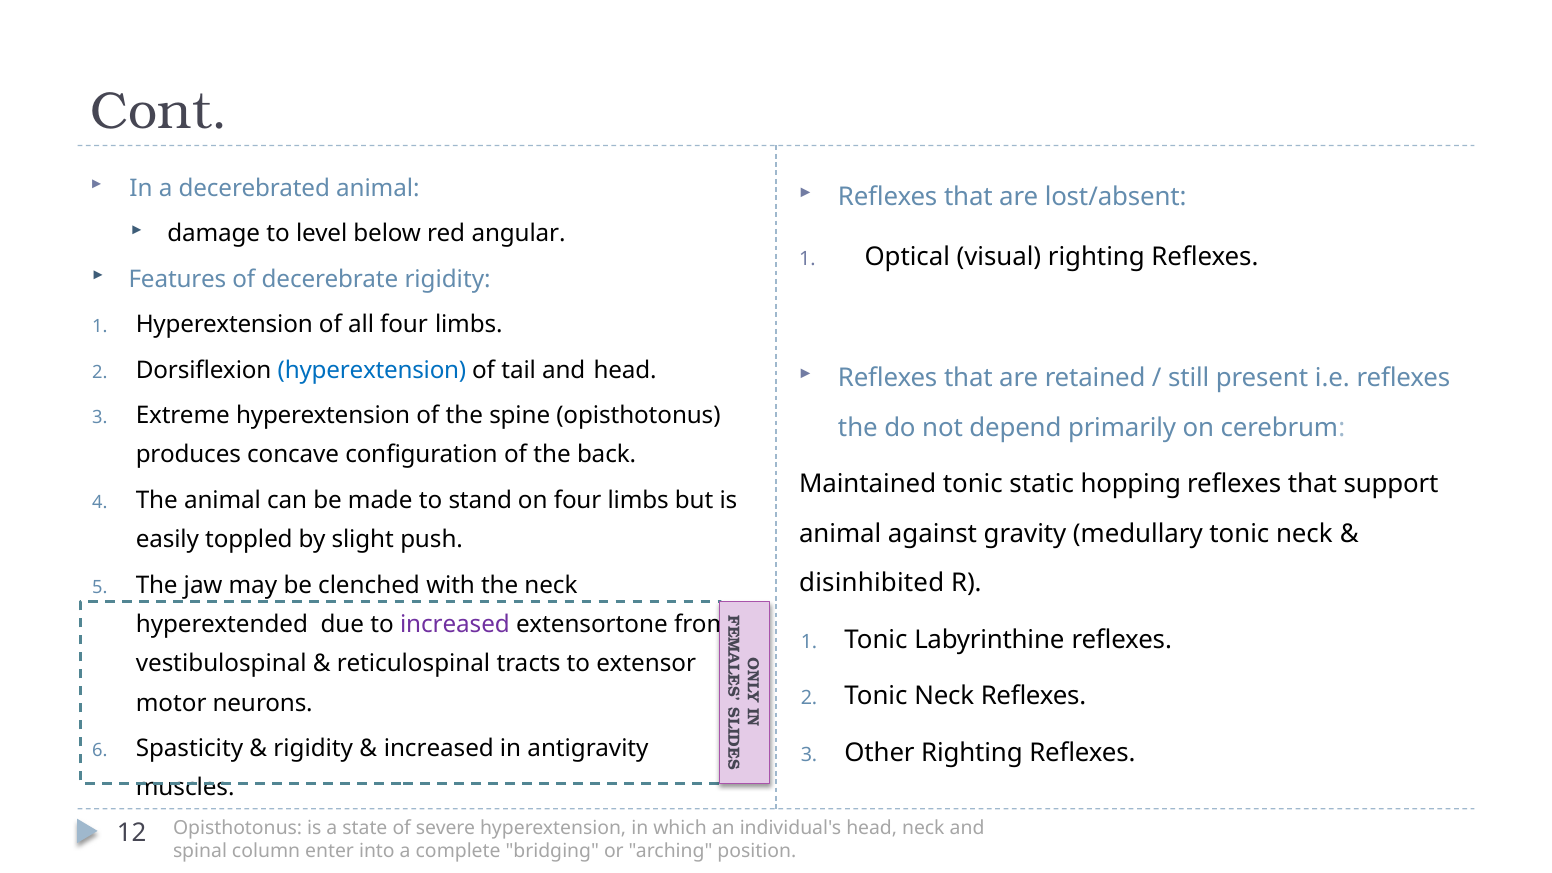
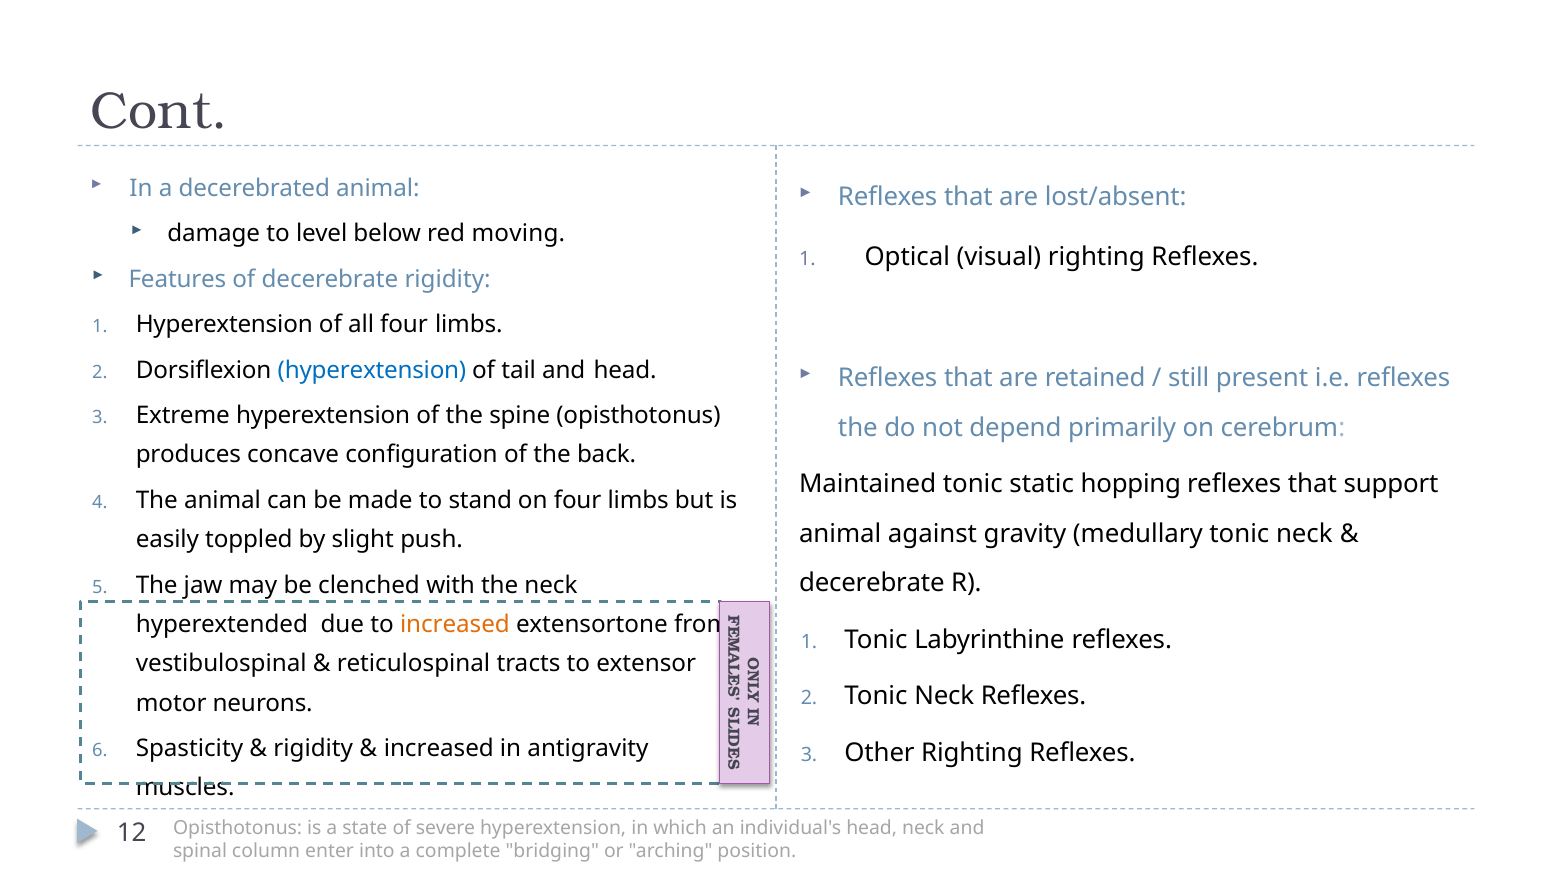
angular: angular -> moving
disinhibited at (872, 583): disinhibited -> decerebrate
increased at (455, 625) colour: purple -> orange
